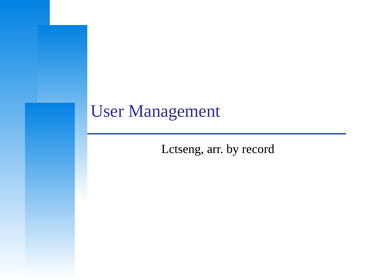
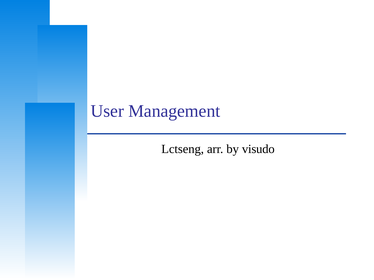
record: record -> visudo
